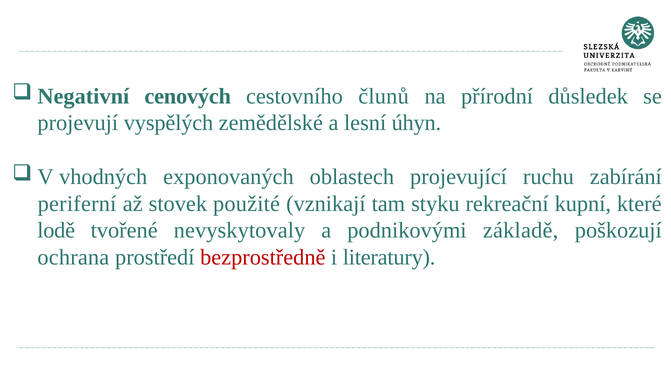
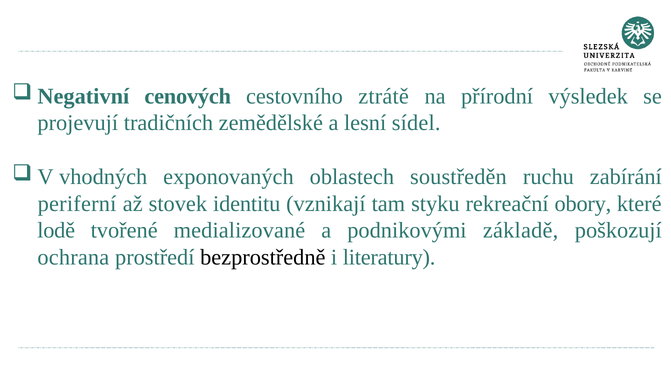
člunů: člunů -> ztrátě
důsledek: důsledek -> výsledek
vyspělých: vyspělých -> tradičních
úhyn: úhyn -> sídel
projevující: projevující -> soustředěn
použité: použité -> identitu
kupní: kupní -> obory
nevyskytovaly: nevyskytovaly -> medializované
bezprostředně colour: red -> black
